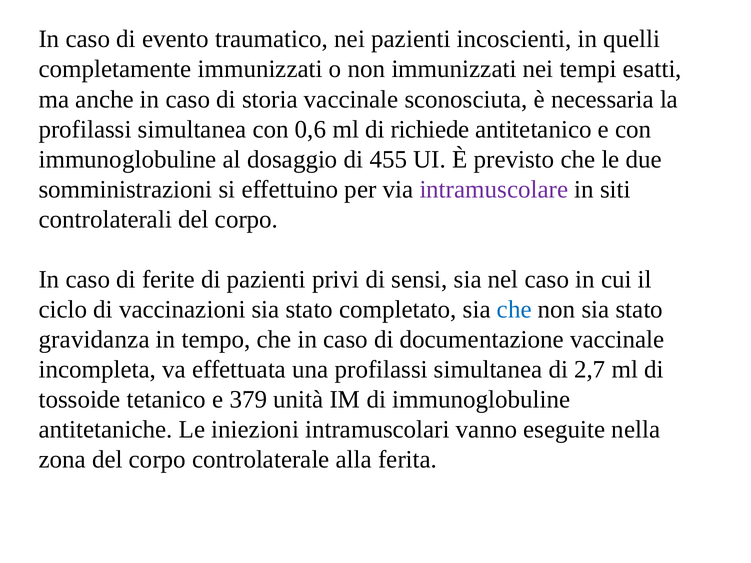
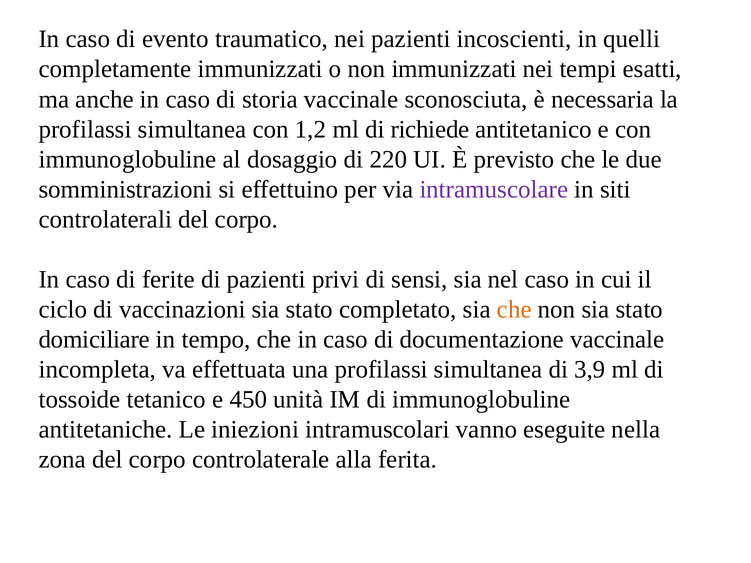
0,6: 0,6 -> 1,2
455: 455 -> 220
che at (514, 310) colour: blue -> orange
gravidanza: gravidanza -> domiciliare
2,7: 2,7 -> 3,9
379: 379 -> 450
